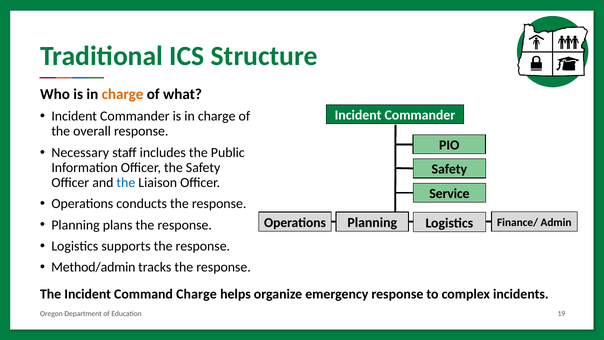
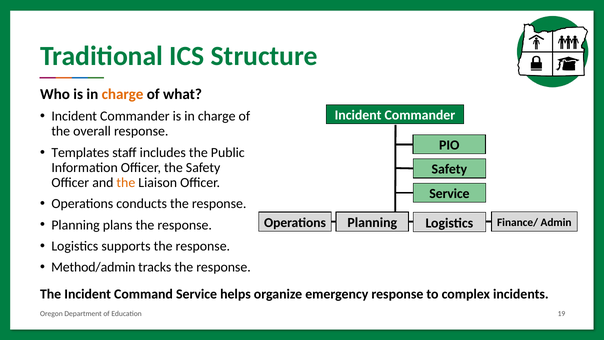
Necessary: Necessary -> Templates
the at (126, 182) colour: blue -> orange
Command Charge: Charge -> Service
